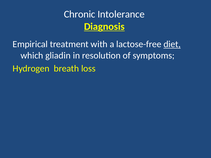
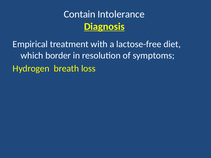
Chronic: Chronic -> Contain
diet underline: present -> none
gliadin: gliadin -> border
